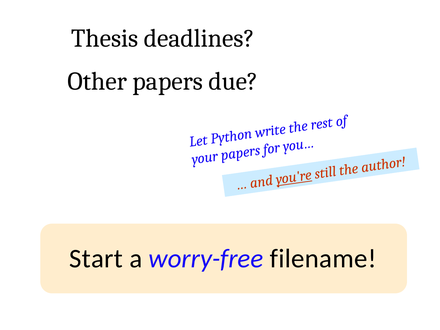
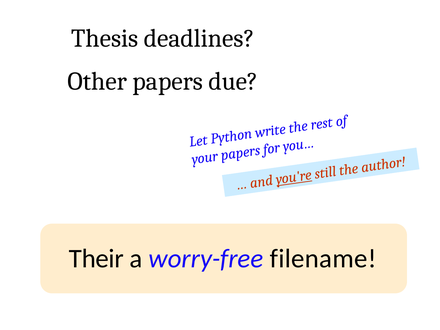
Start: Start -> Their
